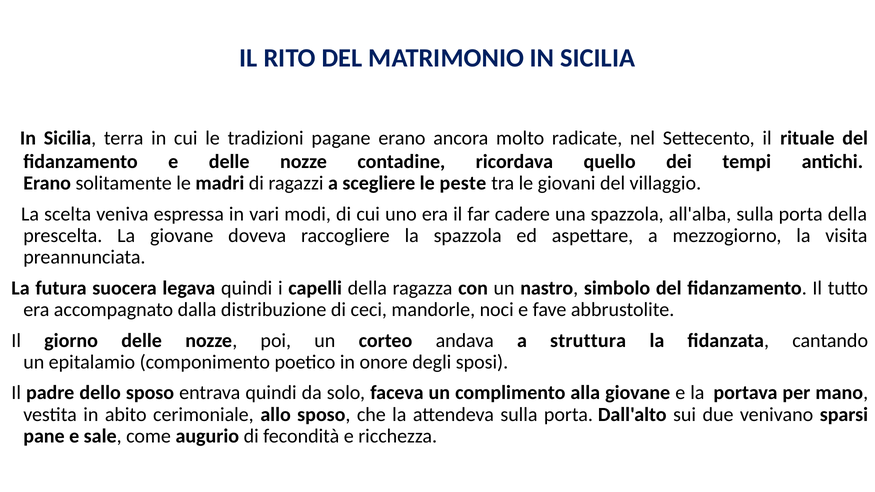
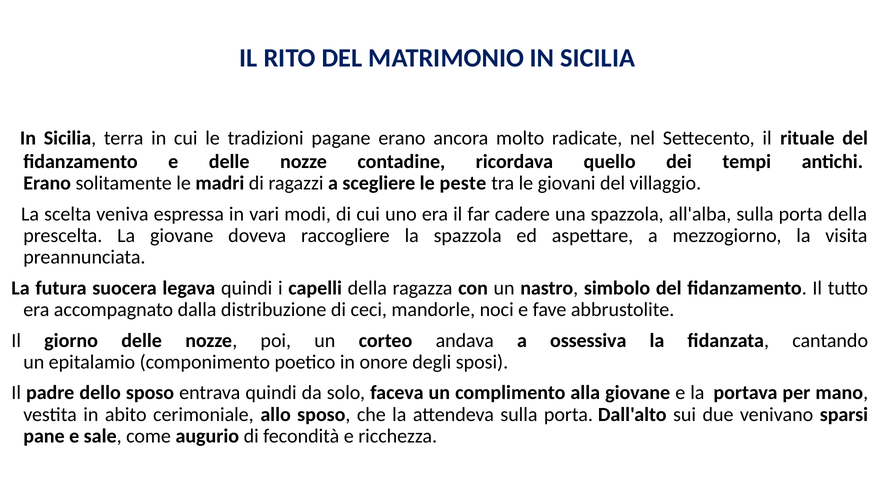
struttura: struttura -> ossessiva
